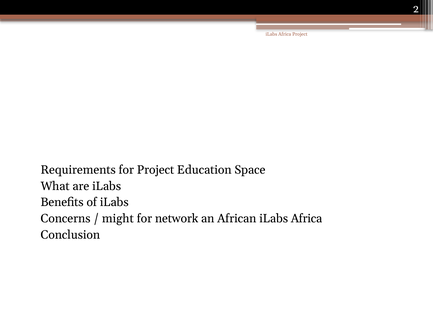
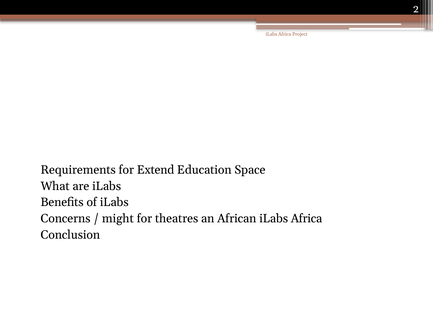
for Project: Project -> Extend
network: network -> theatres
